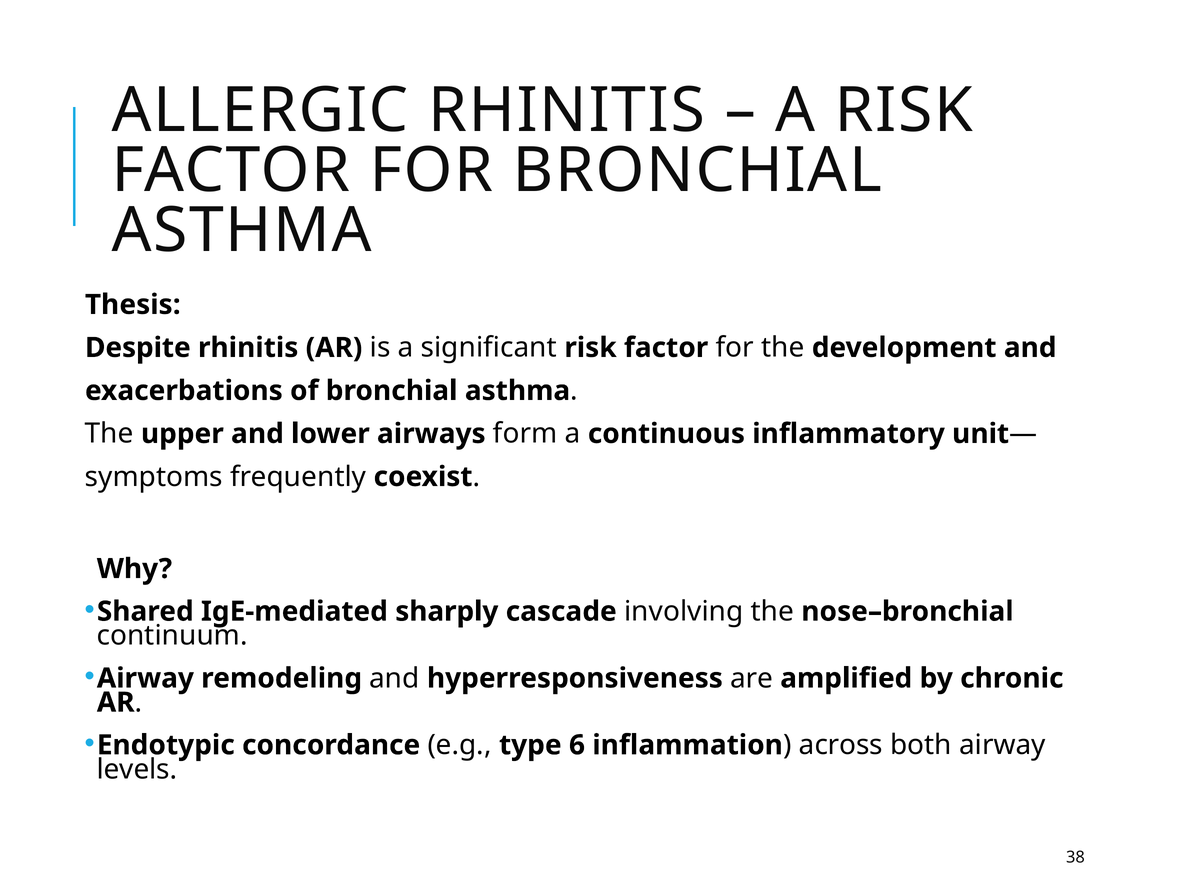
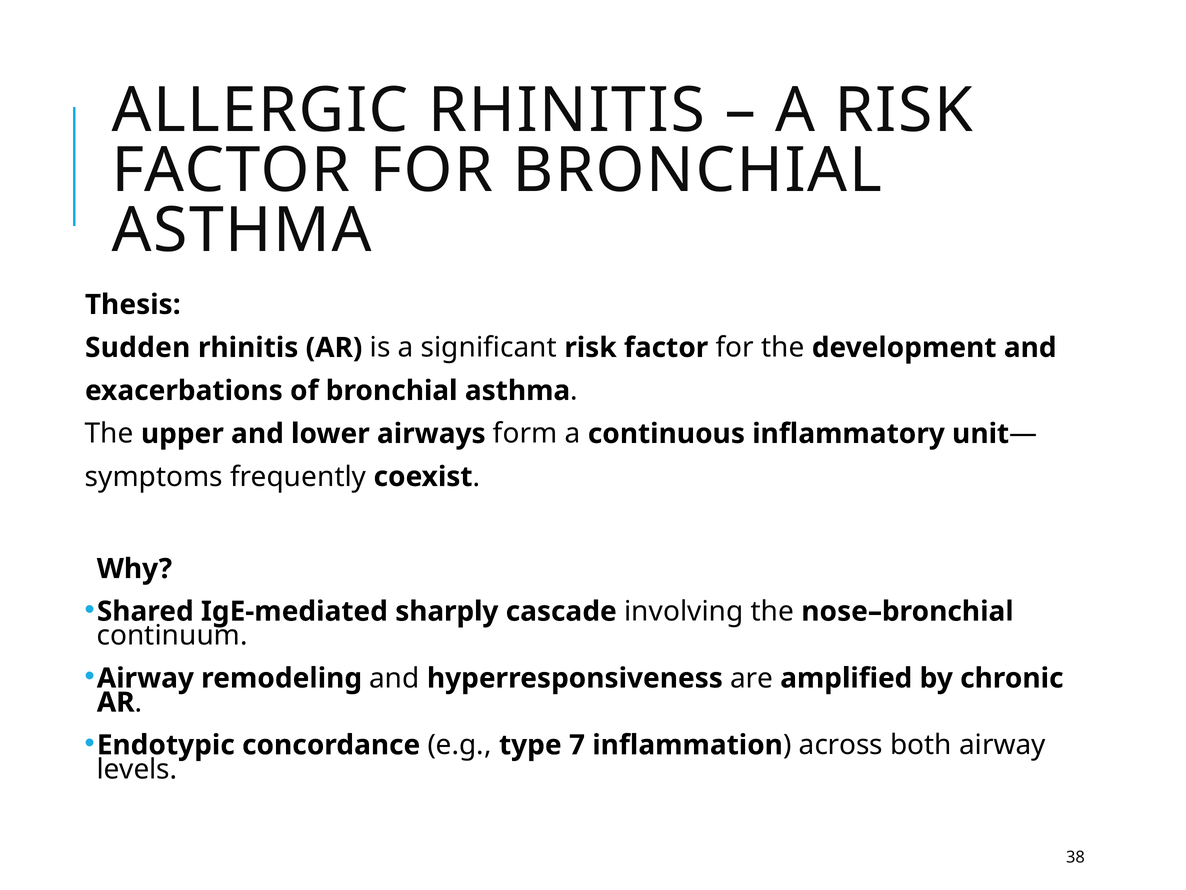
Despite: Despite -> Sudden
6: 6 -> 7
